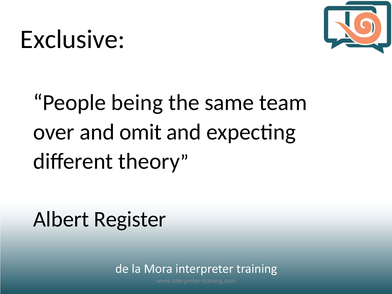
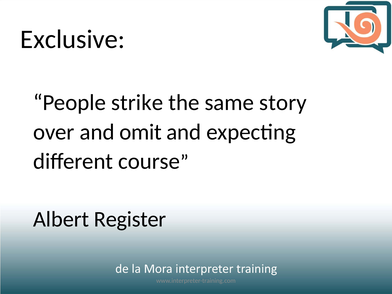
being: being -> strike
team: team -> story
theory: theory -> course
